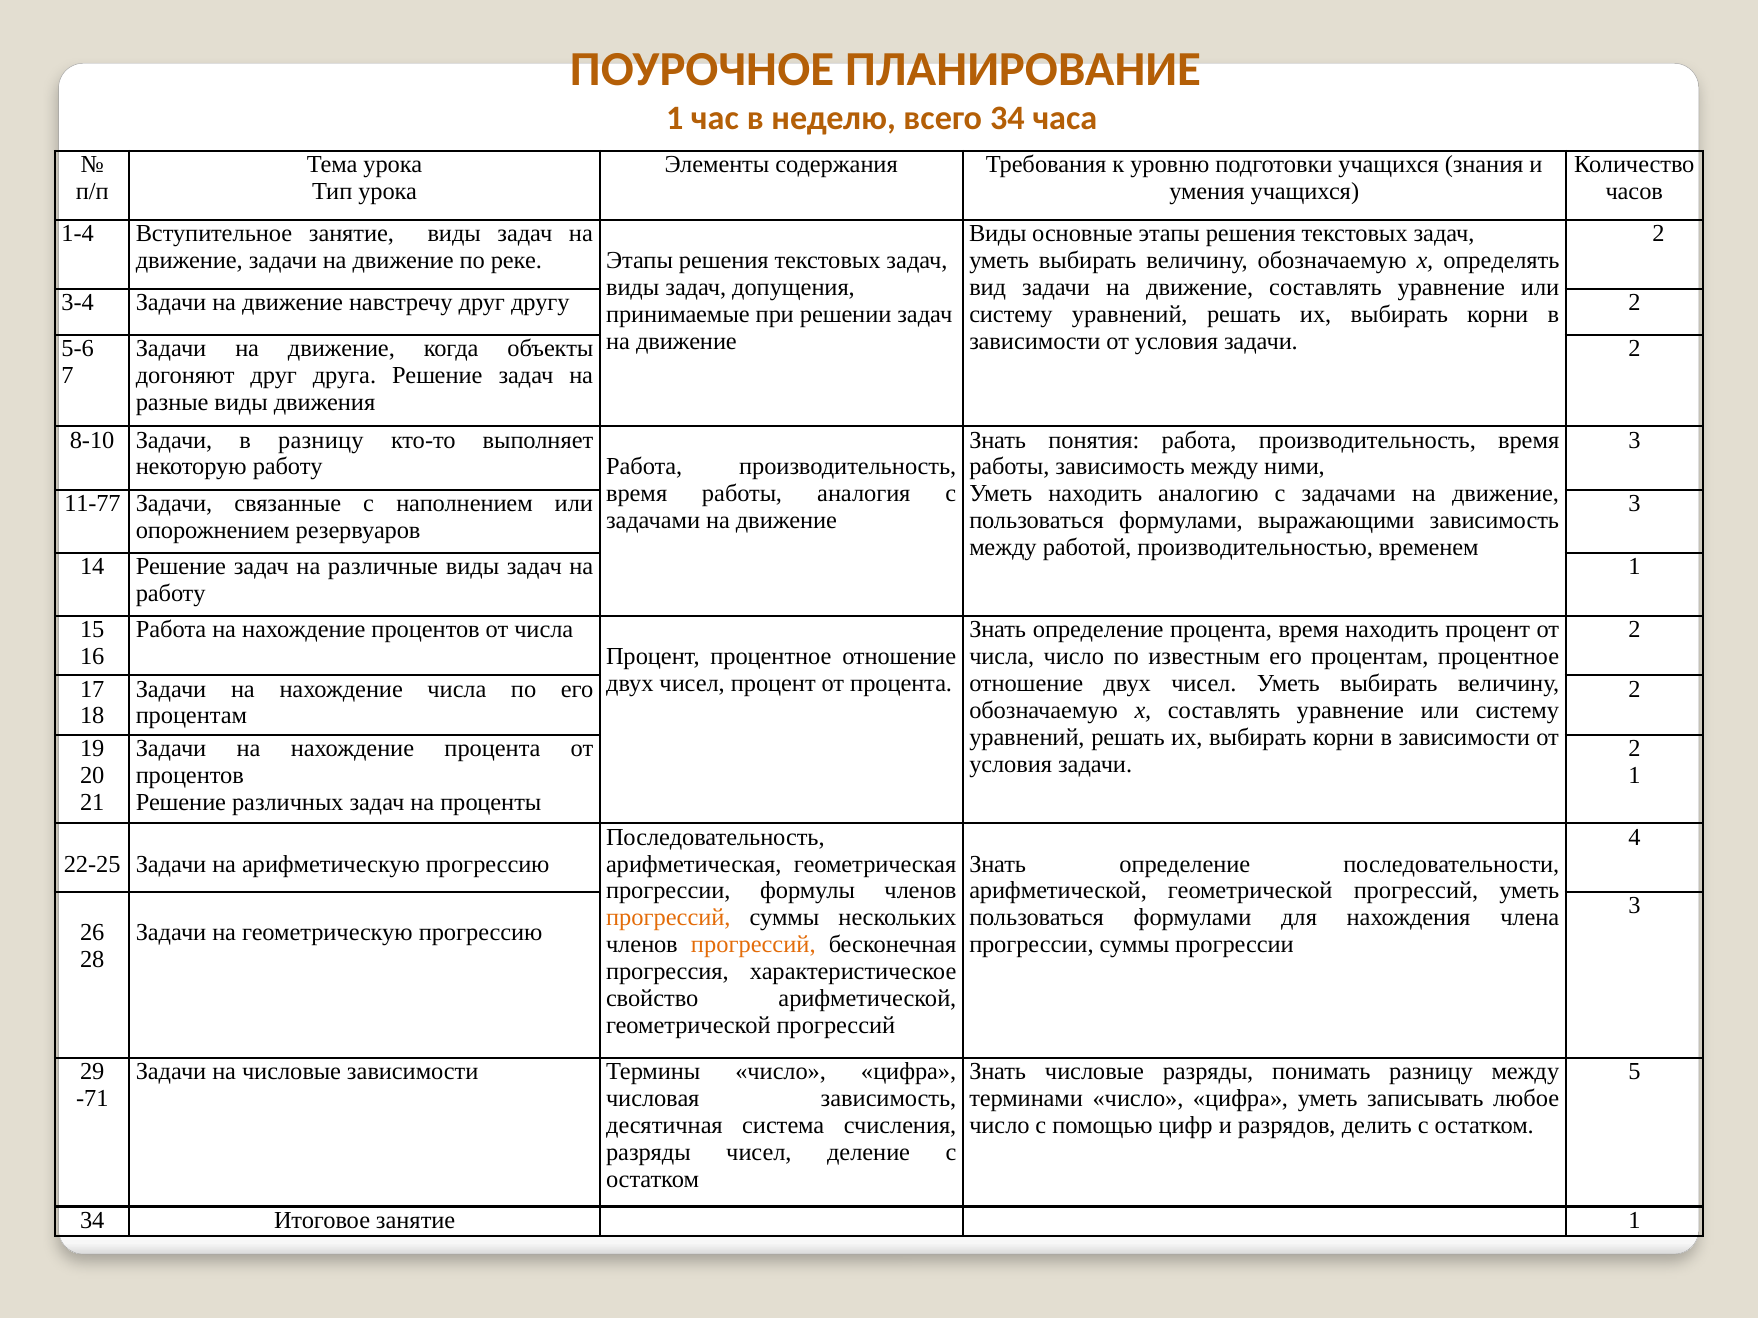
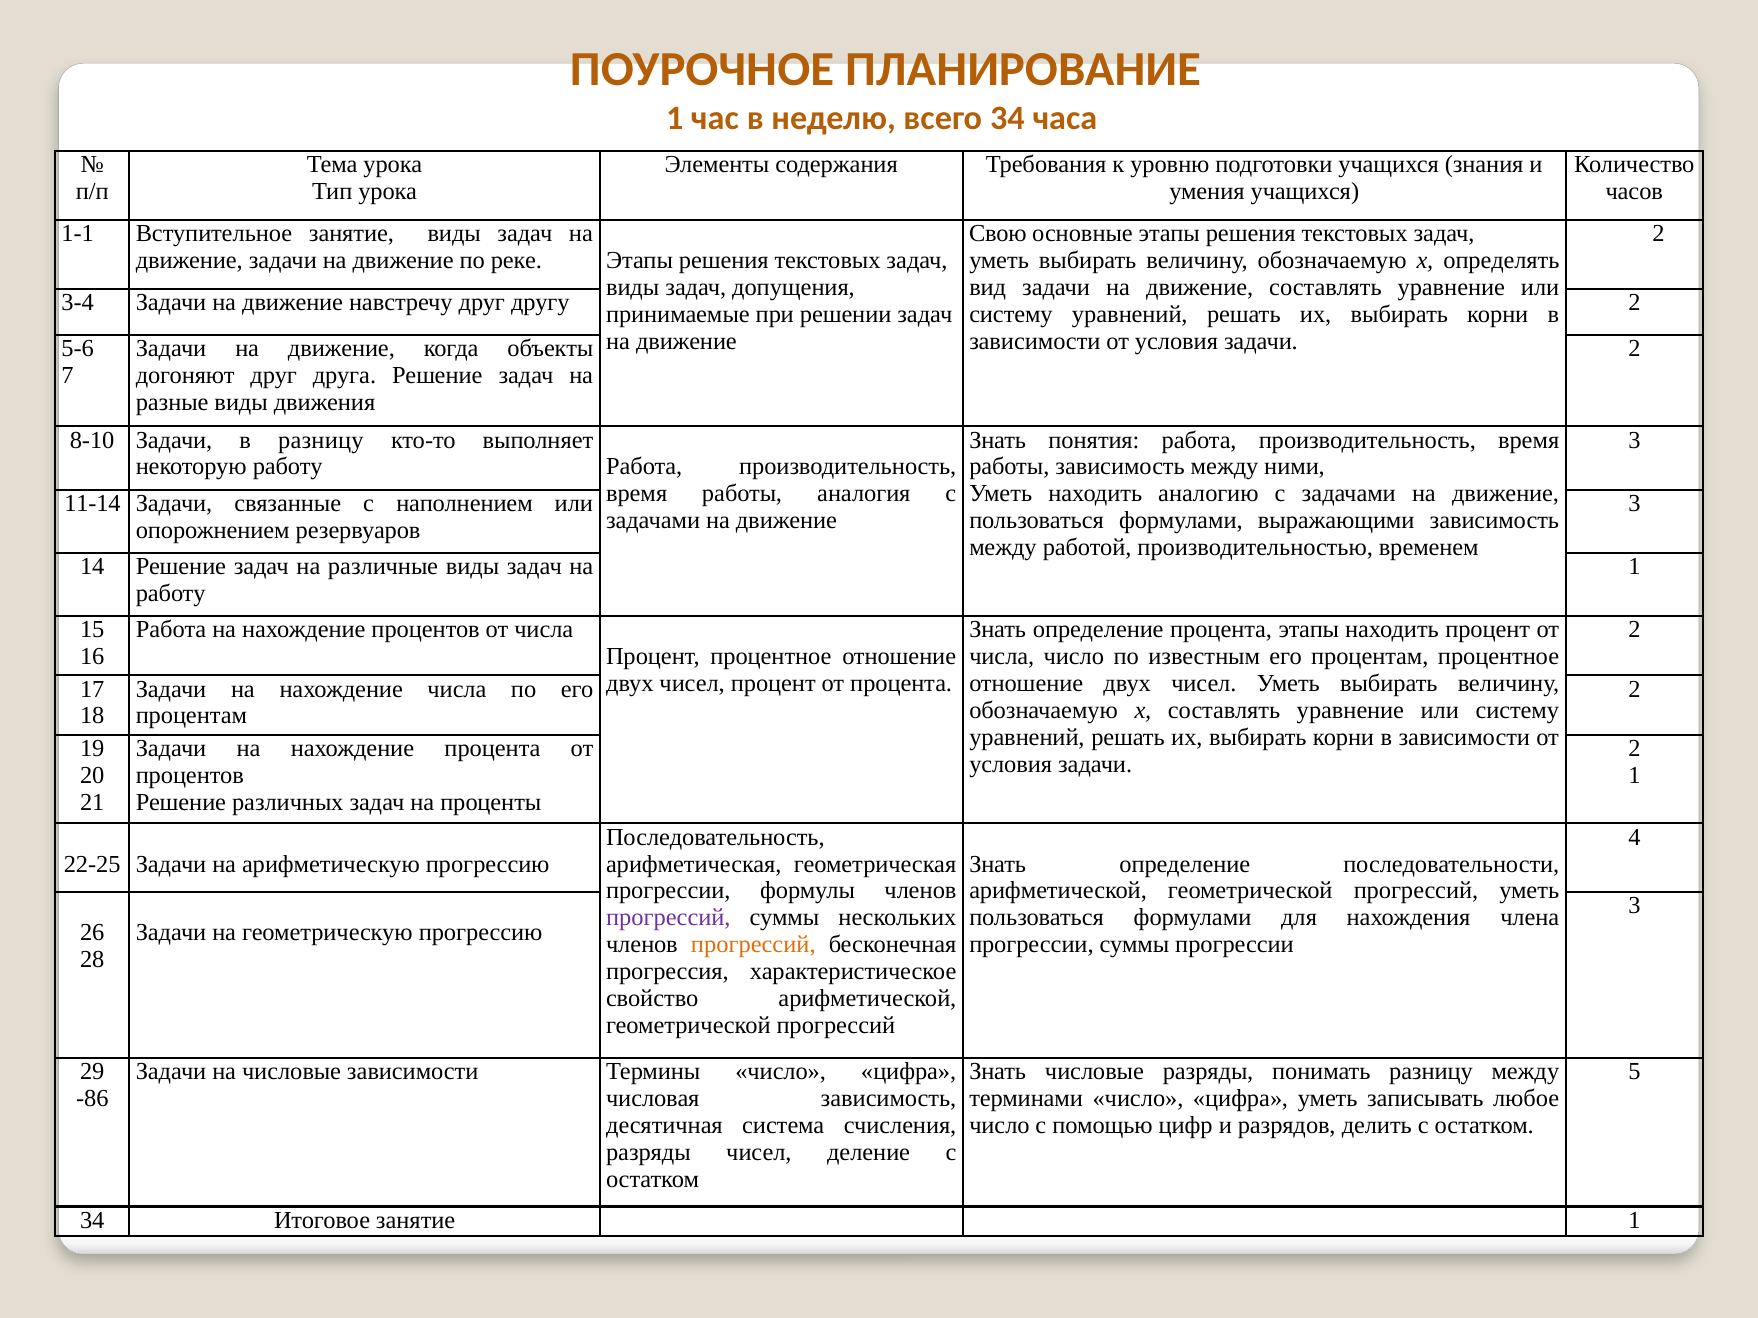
1-4: 1-4 -> 1-1
Виды at (998, 234): Виды -> Свою
11-77: 11-77 -> 11-14
процента время: время -> этапы
прогрессий at (668, 918) colour: orange -> purple
-71: -71 -> -86
